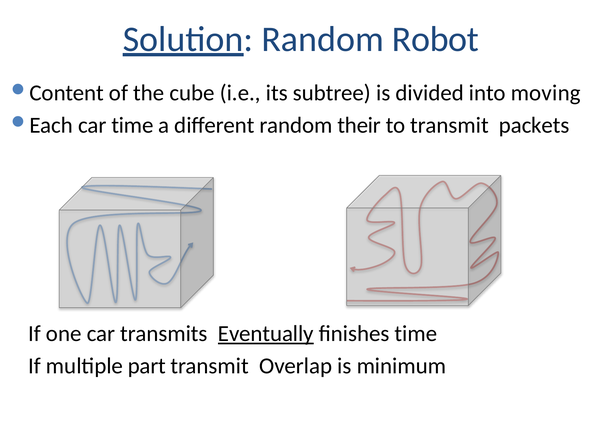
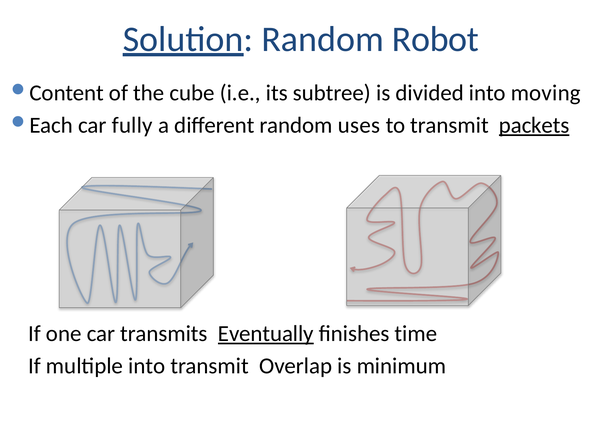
car time: time -> fully
their: their -> uses
packets underline: none -> present
multiple part: part -> into
